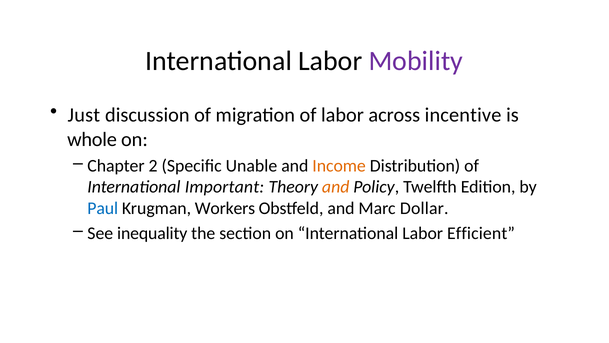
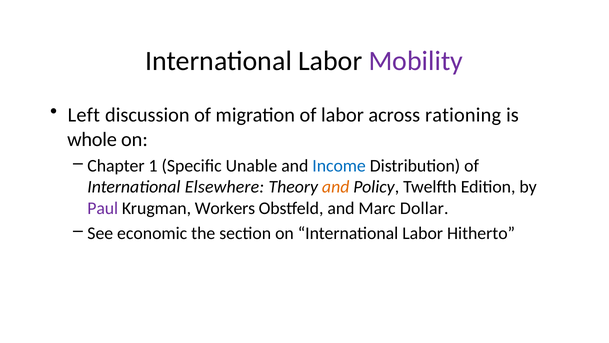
Just: Just -> Left
incentive: incentive -> rationing
2: 2 -> 1
Income colour: orange -> blue
Important: Important -> Elsewhere
Paul colour: blue -> purple
inequality: inequality -> economic
Efficient: Efficient -> Hitherto
